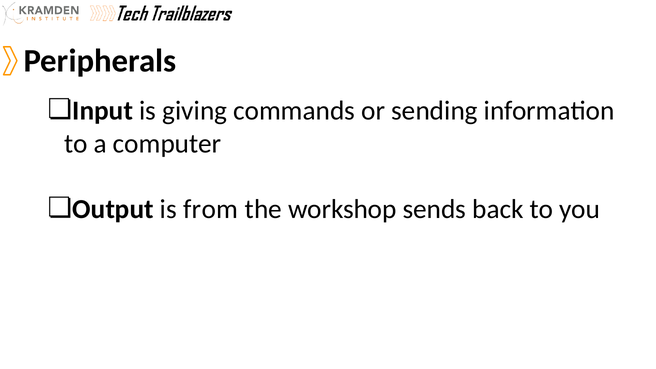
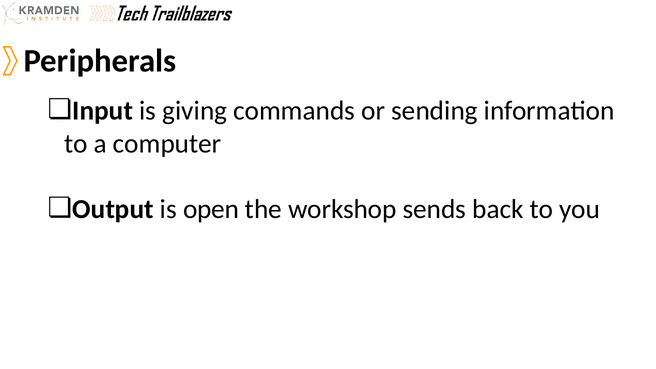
from: from -> open
